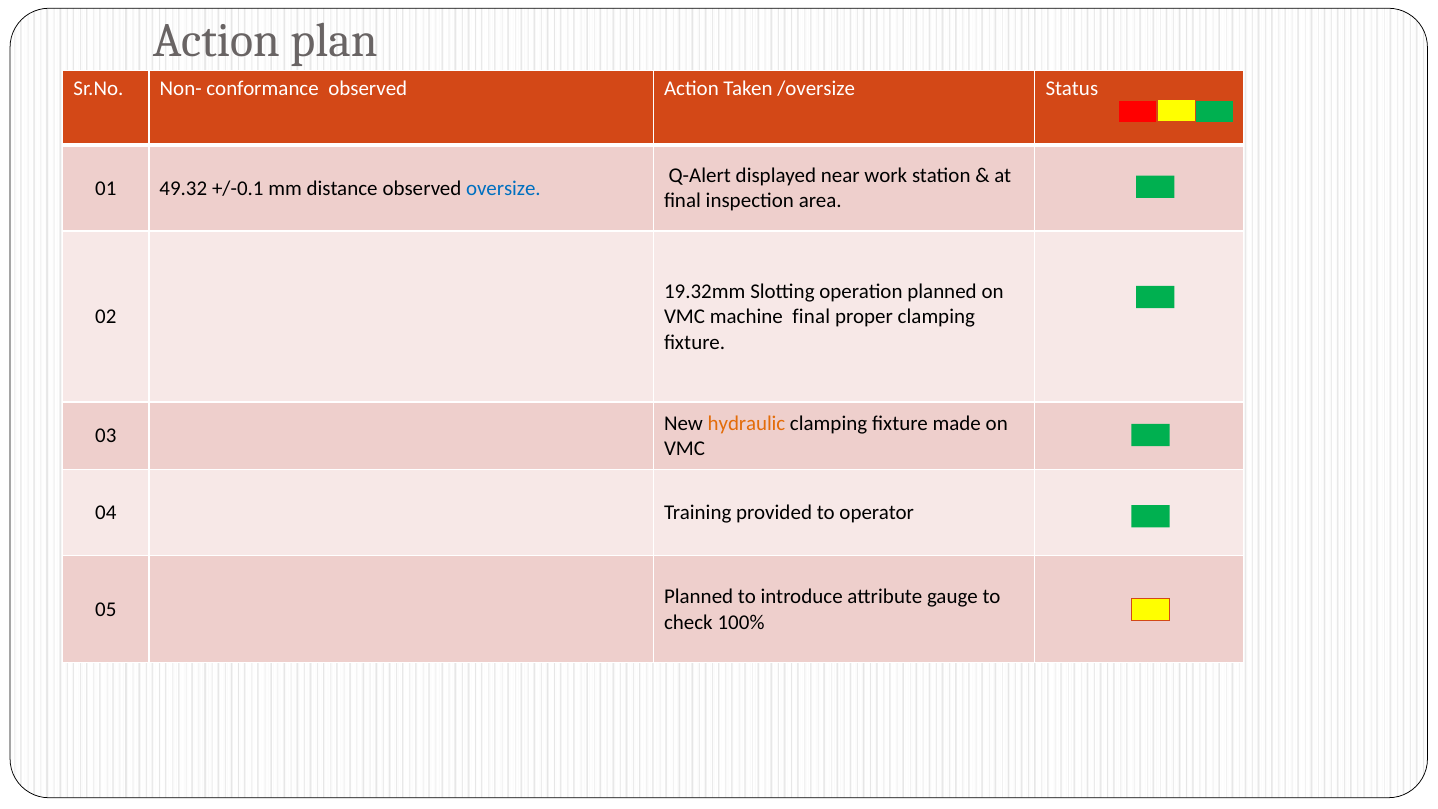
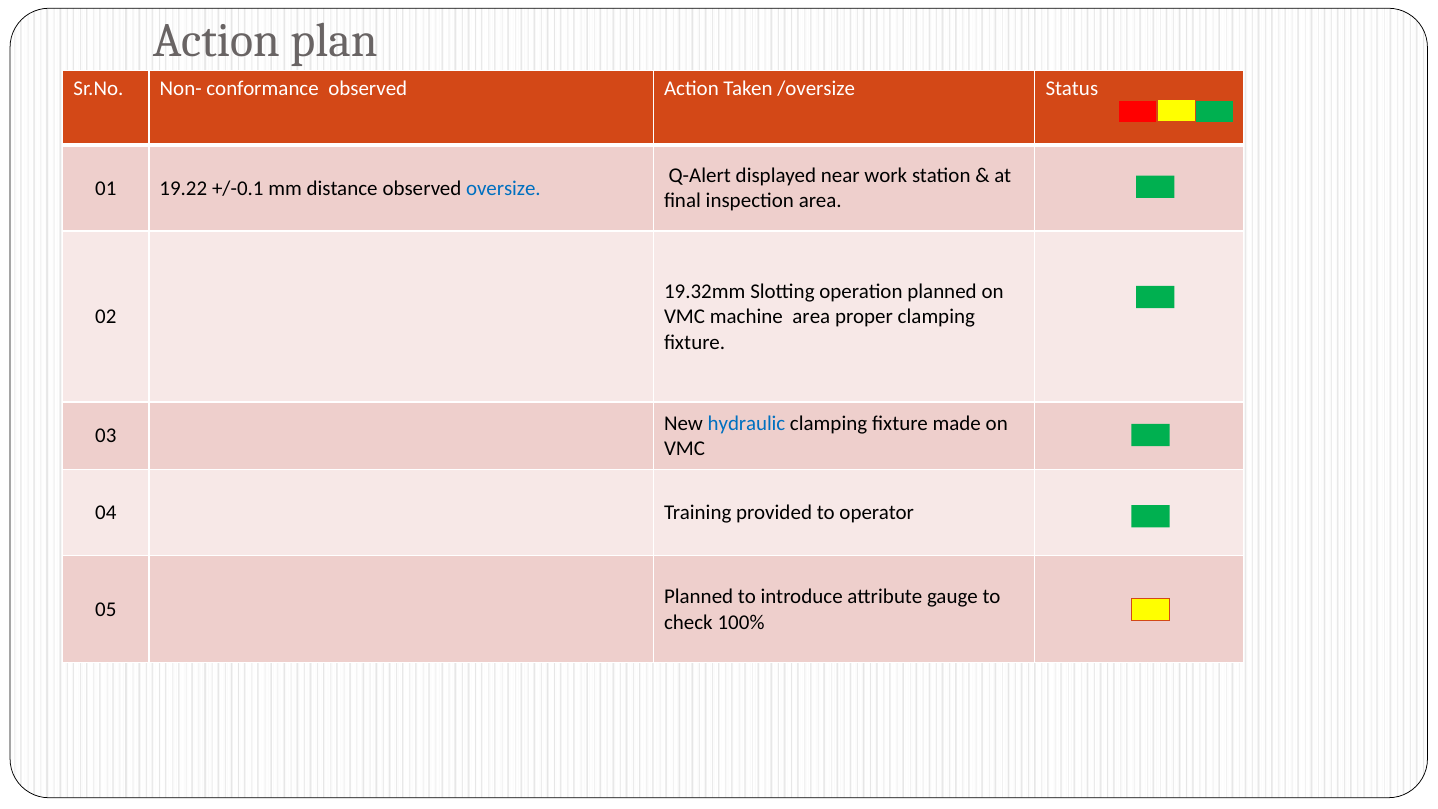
49.32: 49.32 -> 19.22
machine final: final -> area
hydraulic colour: orange -> blue
